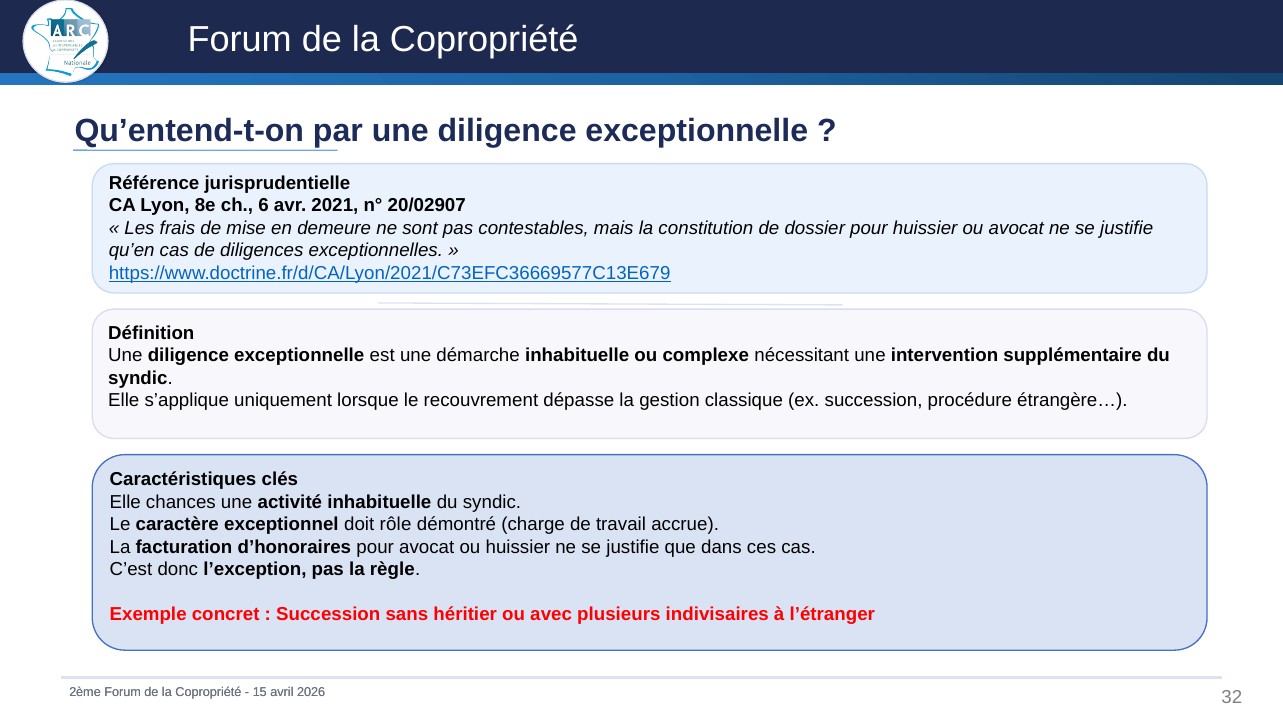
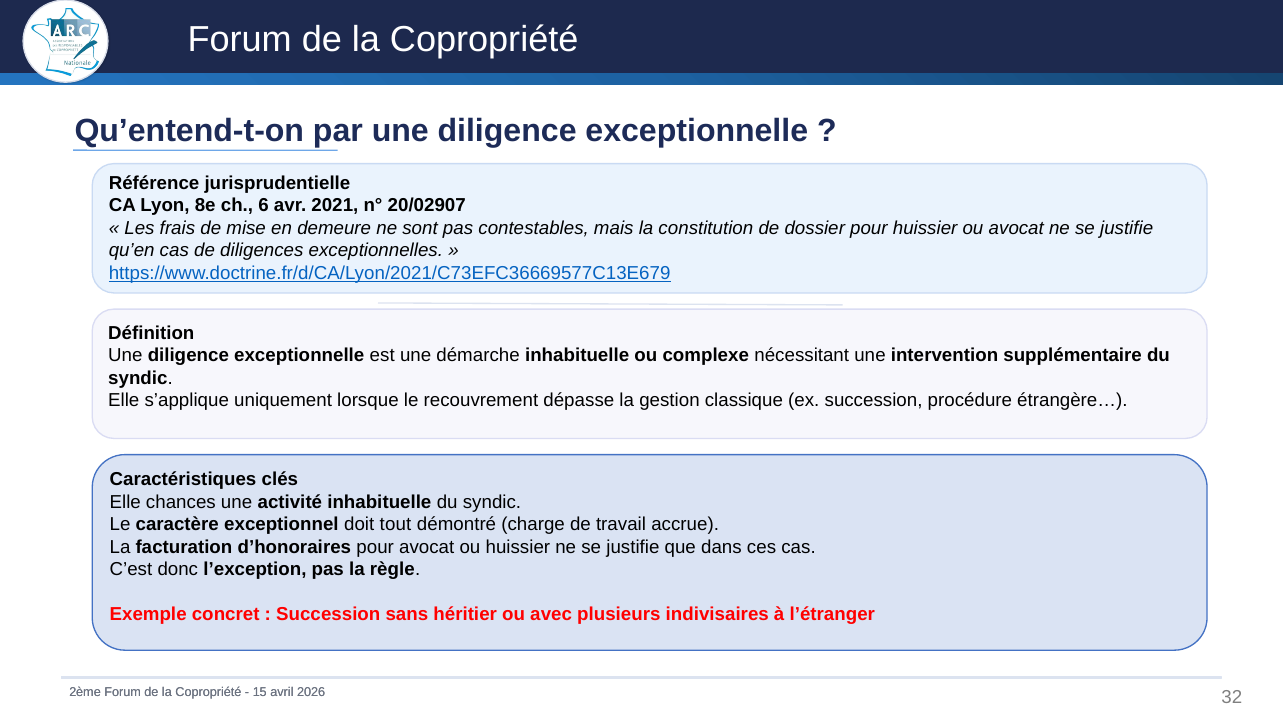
rôle: rôle -> tout
